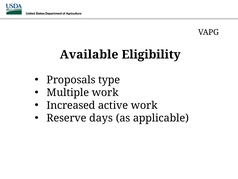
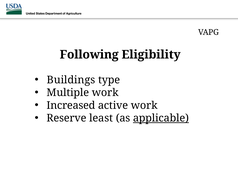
Available: Available -> Following
Proposals: Proposals -> Buildings
days: days -> least
applicable underline: none -> present
